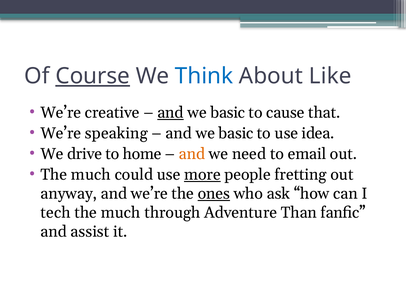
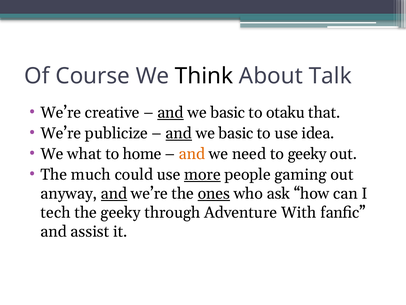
Course underline: present -> none
Think colour: blue -> black
Like: Like -> Talk
cause: cause -> otaku
speaking: speaking -> publicize
and at (179, 133) underline: none -> present
drive: drive -> what
to email: email -> geeky
fretting: fretting -> gaming
and at (114, 193) underline: none -> present
much at (121, 212): much -> geeky
Than: Than -> With
